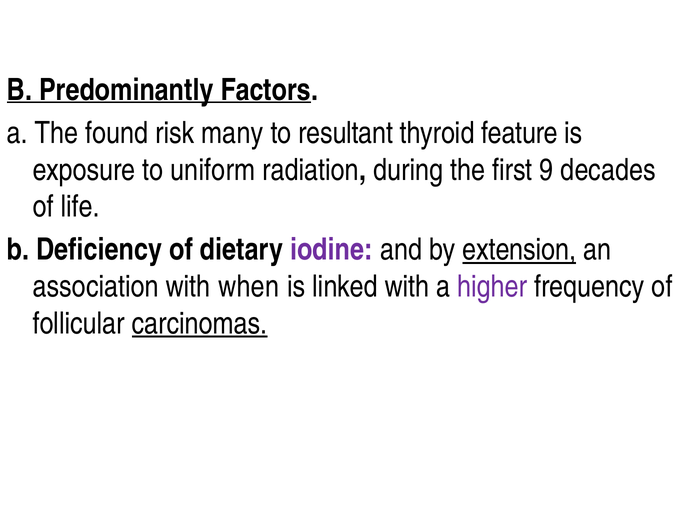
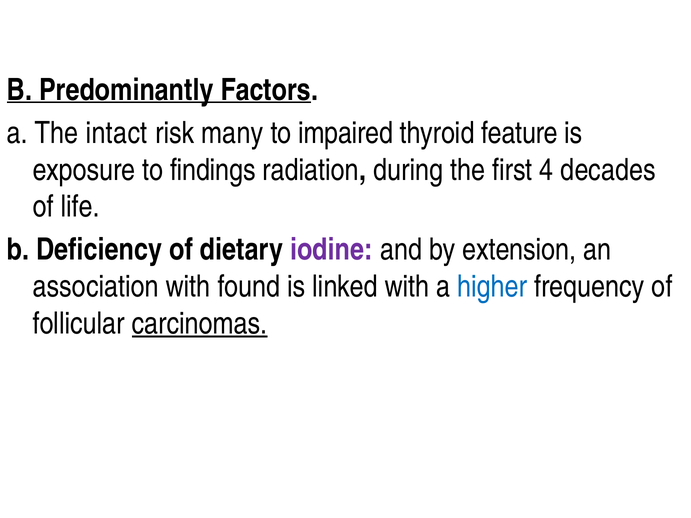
found: found -> intact
resultant: resultant -> impaired
uniform: uniform -> findings
9: 9 -> 4
extension underline: present -> none
when: when -> found
higher colour: purple -> blue
